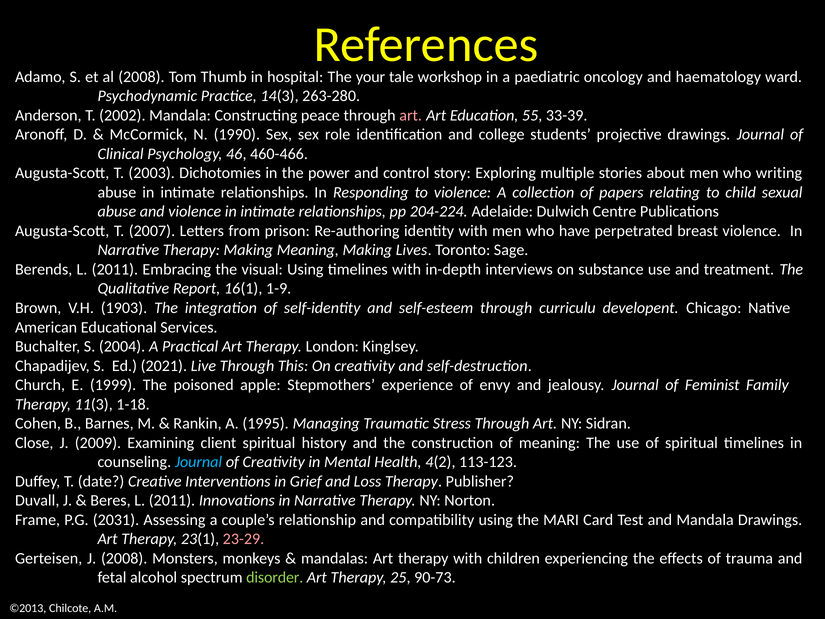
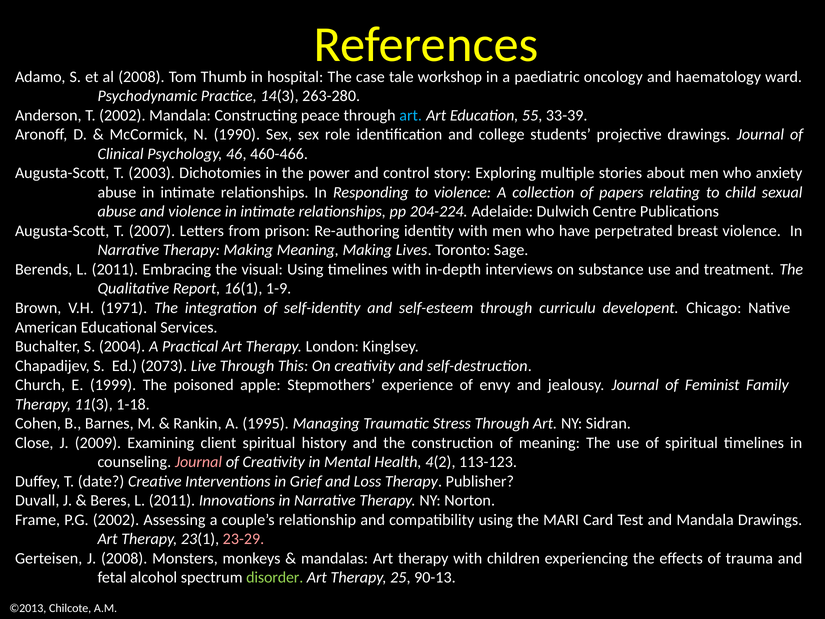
your: your -> case
art at (411, 115) colour: pink -> light blue
writing: writing -> anxiety
1903: 1903 -> 1971
2021: 2021 -> 2073
Journal at (199, 462) colour: light blue -> pink
P.G 2031: 2031 -> 2002
90-73: 90-73 -> 90-13
